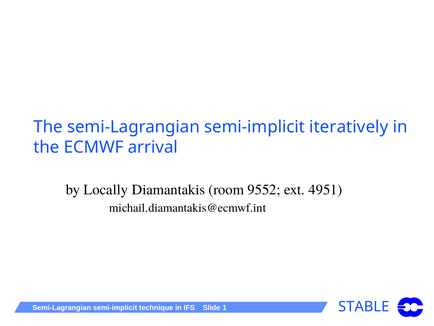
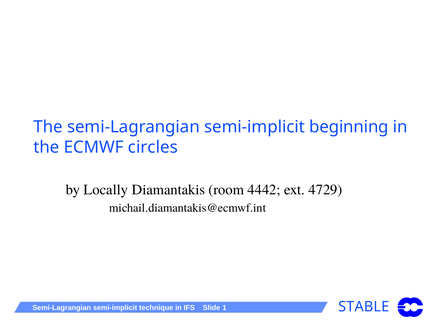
iteratively: iteratively -> beginning
arrival: arrival -> circles
9552: 9552 -> 4442
4951: 4951 -> 4729
